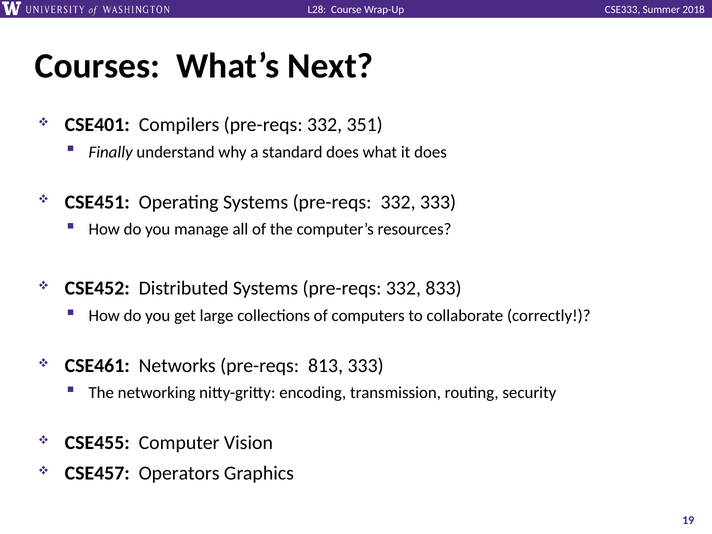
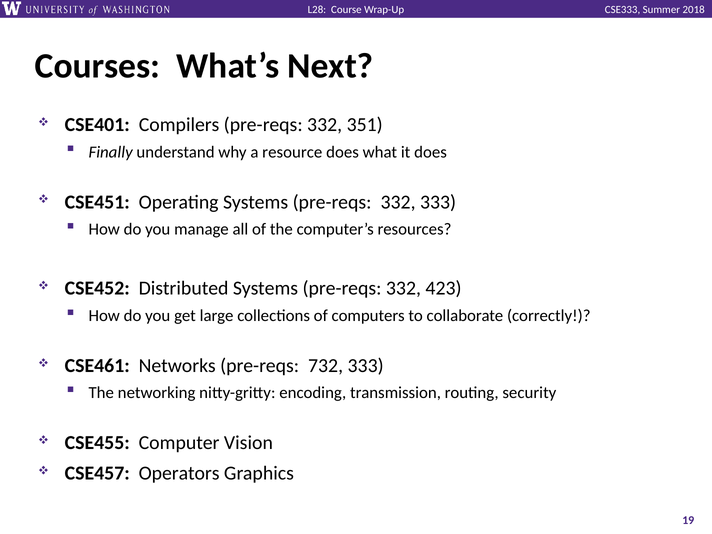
standard: standard -> resource
833: 833 -> 423
813: 813 -> 732
